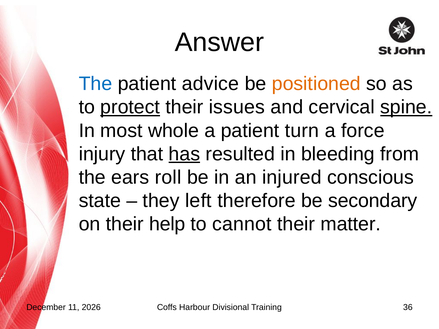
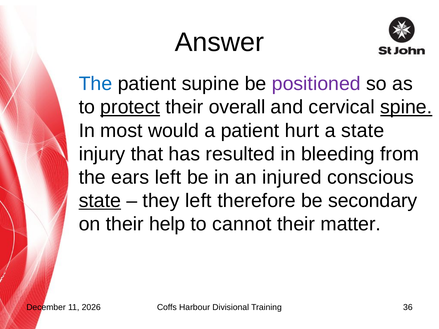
advice: advice -> supine
positioned colour: orange -> purple
issues: issues -> overall
whole: whole -> would
turn: turn -> hurt
a force: force -> state
has underline: present -> none
ears roll: roll -> left
state at (100, 201) underline: none -> present
